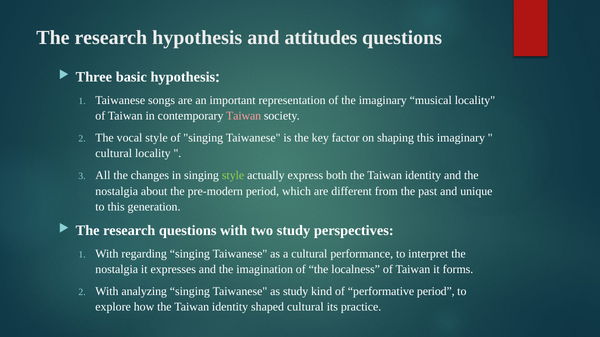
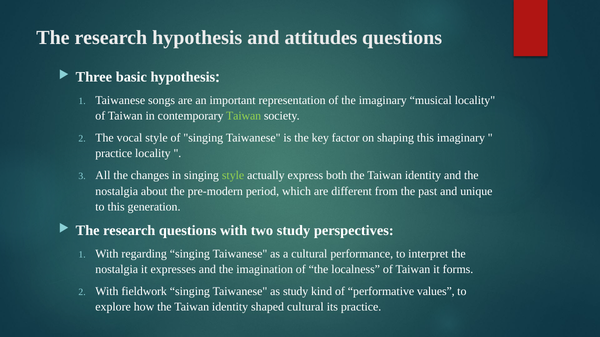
Taiwan at (244, 116) colour: pink -> light green
cultural at (114, 154): cultural -> practice
analyzing: analyzing -> fieldwork
performative period: period -> values
